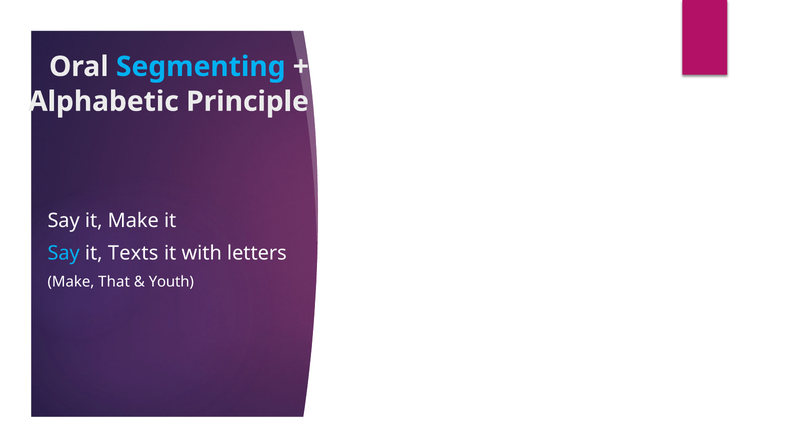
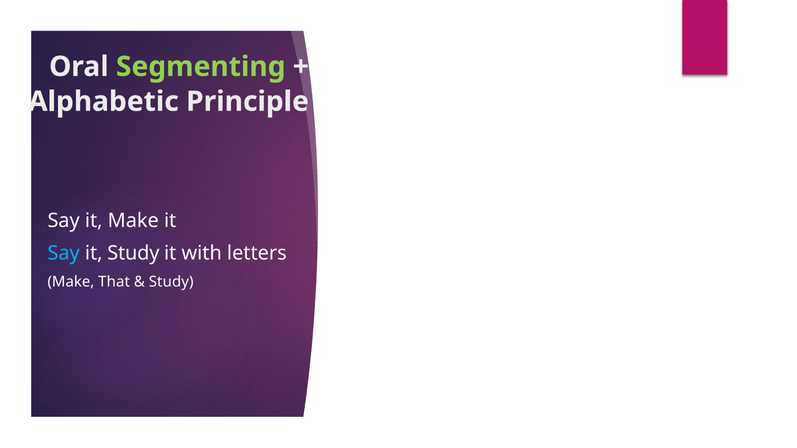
Segmenting colour: light blue -> light green
it Texts: Texts -> Study
Youth at (171, 282): Youth -> Study
